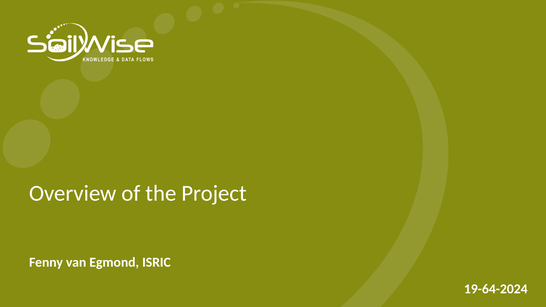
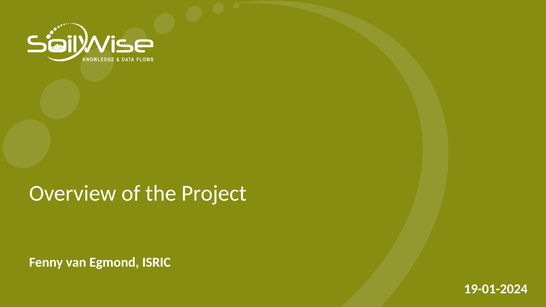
19-64-2024: 19-64-2024 -> 19-01-2024
